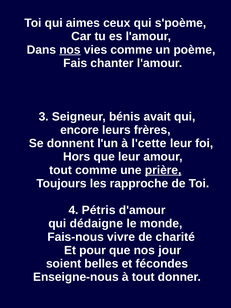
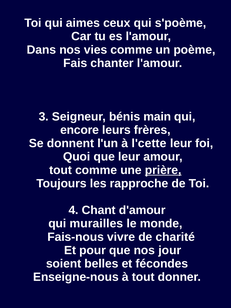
nos at (70, 50) underline: present -> none
avait: avait -> main
Hors: Hors -> Quoi
Pétris: Pétris -> Chant
dédaigne: dédaigne -> murailles
